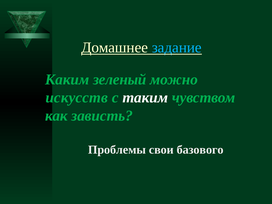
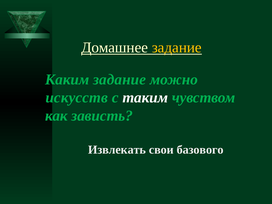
задание at (177, 48) colour: light blue -> yellow
Каким зеленый: зеленый -> задание
Проблемы: Проблемы -> Извлекать
